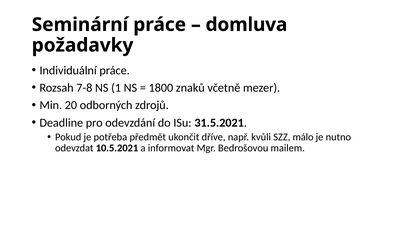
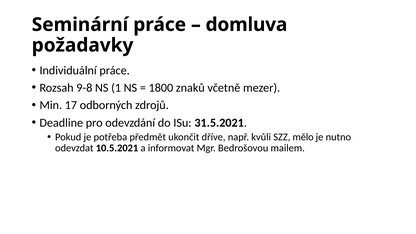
7-8: 7-8 -> 9-8
20: 20 -> 17
málo: málo -> mělo
